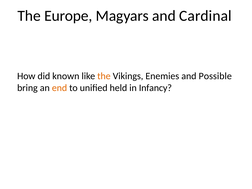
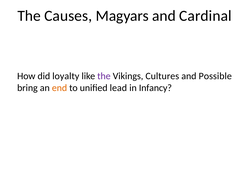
Europe: Europe -> Causes
known: known -> loyalty
the at (104, 76) colour: orange -> purple
Enemies: Enemies -> Cultures
held: held -> lead
